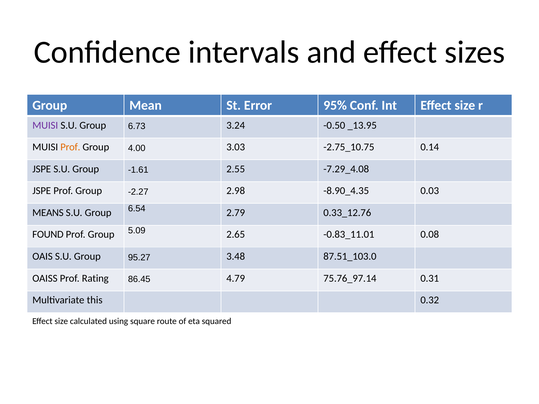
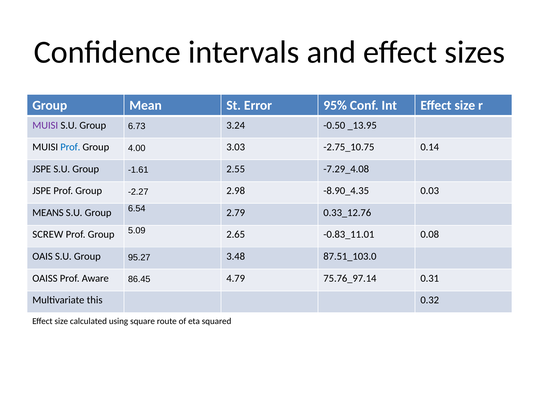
Prof at (70, 147) colour: orange -> blue
FOUND: FOUND -> SCREW
Rating: Rating -> Aware
